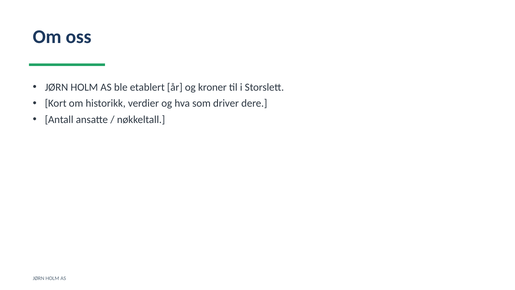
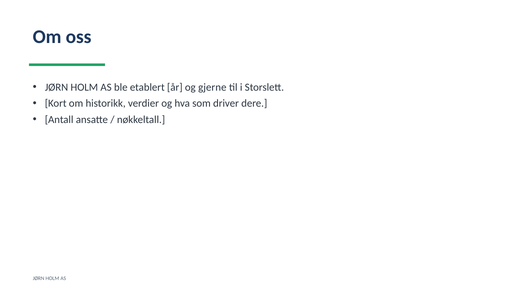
kroner: kroner -> gjerne
